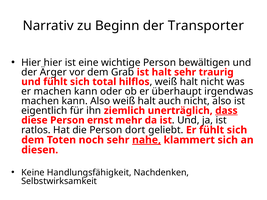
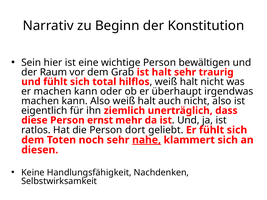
Transporter: Transporter -> Konstitution
Hier at (31, 63): Hier -> Sein
Ärger: Ärger -> Raum
dass underline: present -> none
